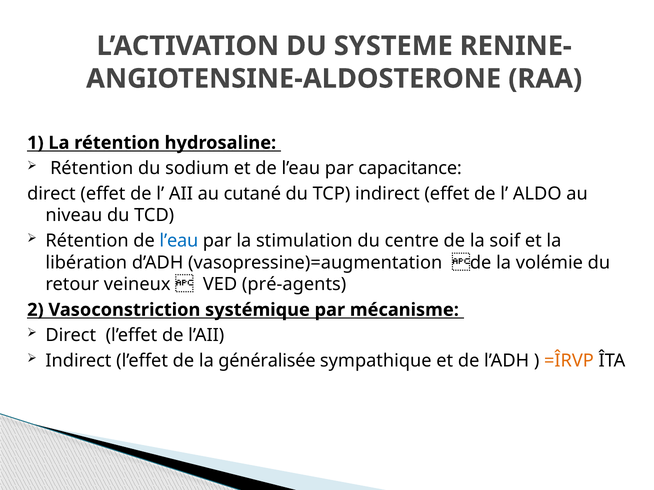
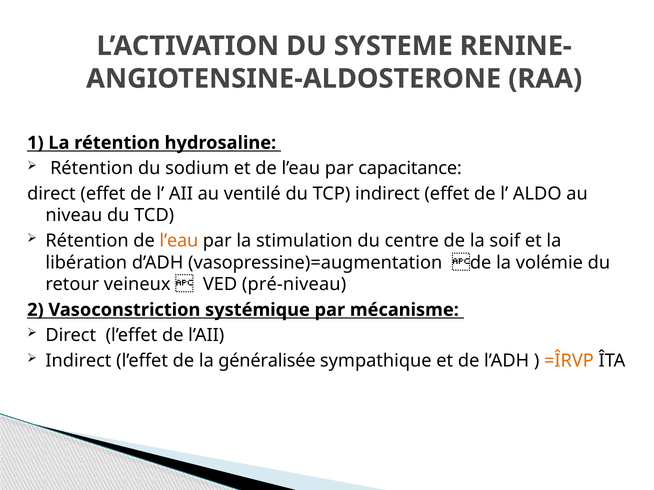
cutané: cutané -> ventilé
l’eau at (179, 241) colour: blue -> orange
pré-agents: pré-agents -> pré-niveau
